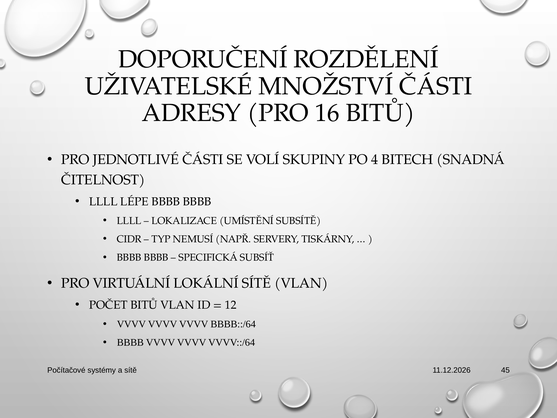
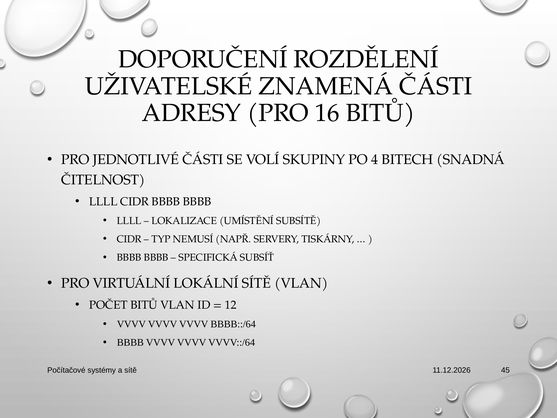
MNOŽSTVÍ: MNOŽSTVÍ -> ZNAMENÁ
LLLL LÉPE: LÉPE -> CIDR
